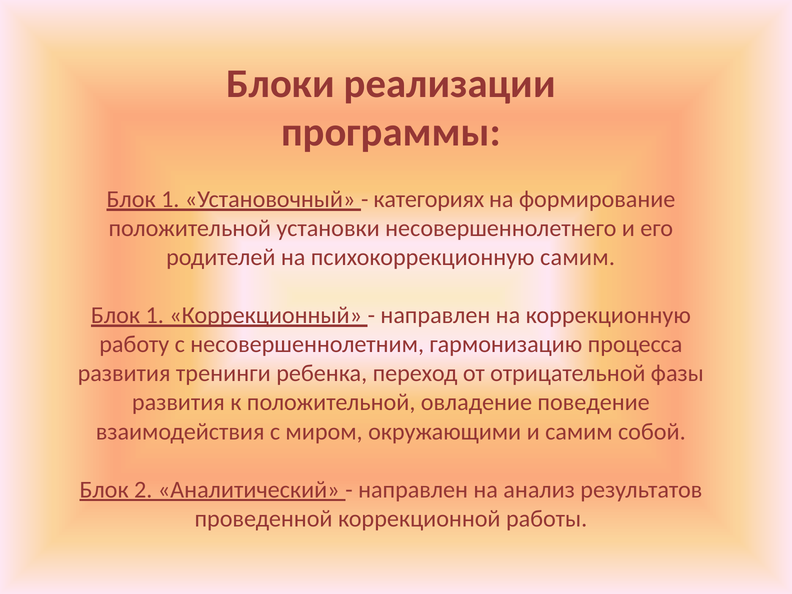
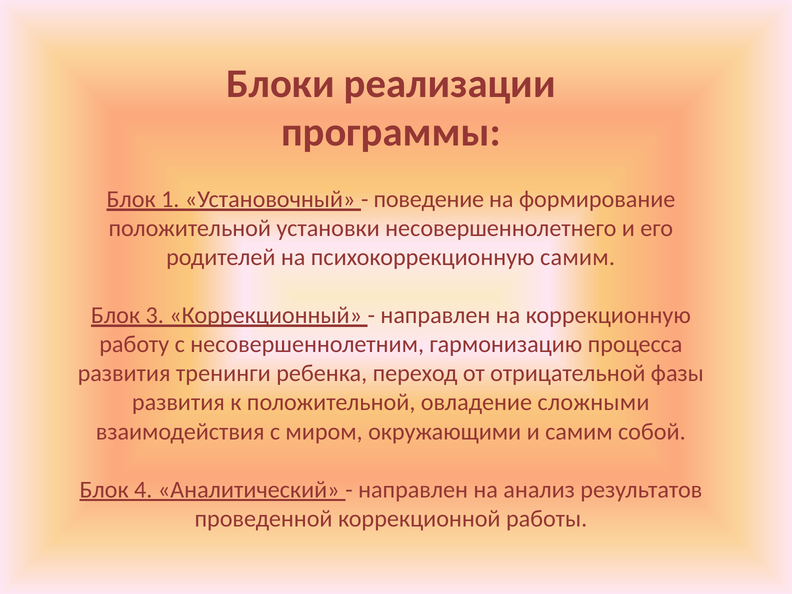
категориях: категориях -> поведение
1 at (155, 315): 1 -> 3
поведение: поведение -> сложными
2: 2 -> 4
